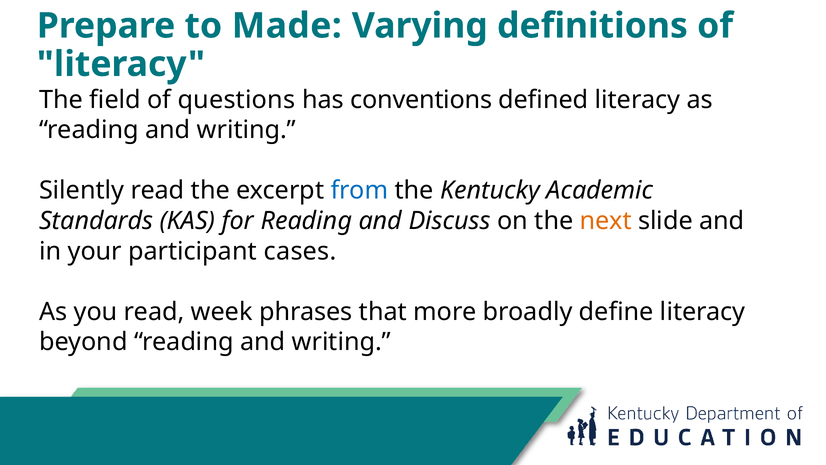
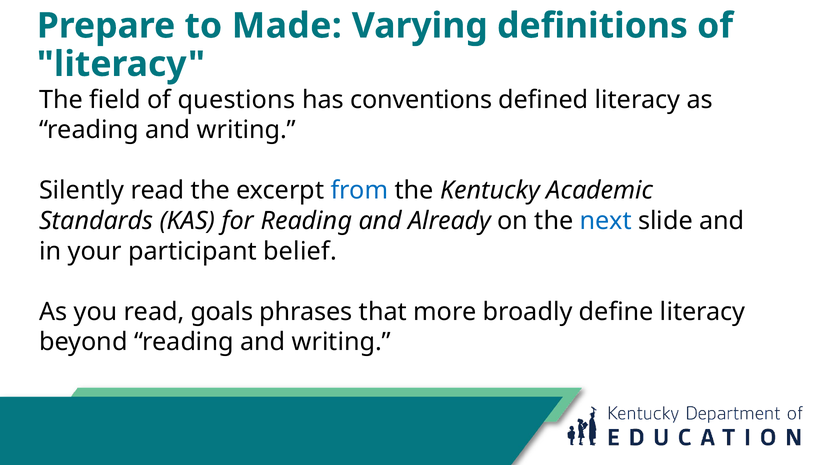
Discuss: Discuss -> Already
next colour: orange -> blue
cases: cases -> belief
week: week -> goals
